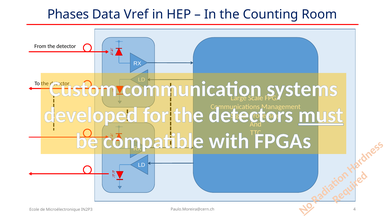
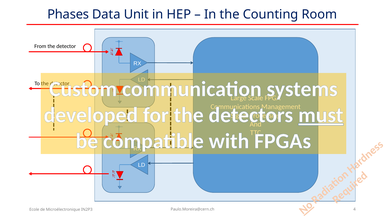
Vref: Vref -> Unit
